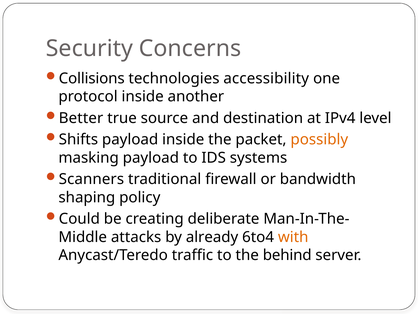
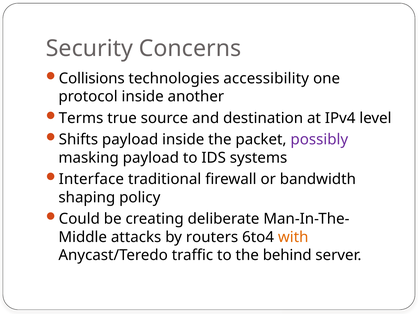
Better: Better -> Terms
possibly colour: orange -> purple
Scanners: Scanners -> Interface
already: already -> routers
